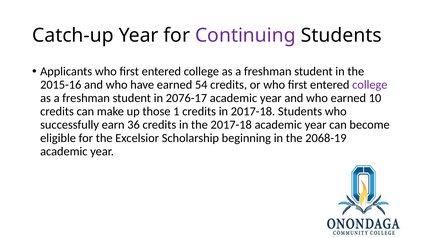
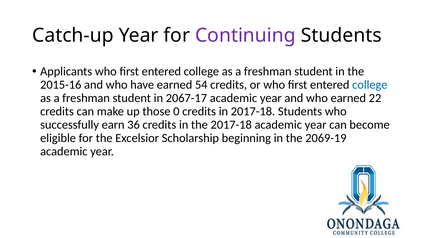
college at (370, 85) colour: purple -> blue
2076-17: 2076-17 -> 2067-17
10: 10 -> 22
1: 1 -> 0
2068-19: 2068-19 -> 2069-19
